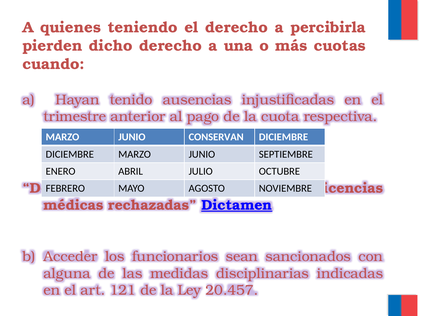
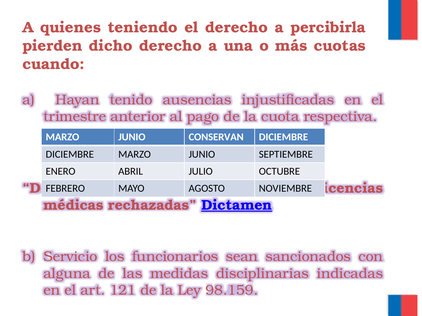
Acceder: Acceder -> Servicio
20.457: 20.457 -> 98.159
